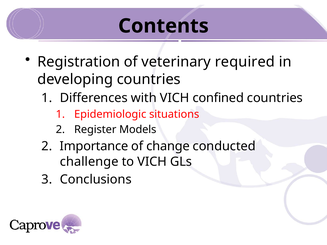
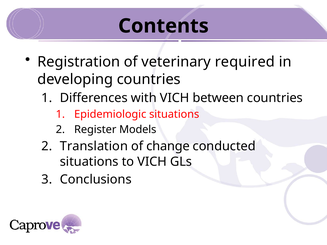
confined: confined -> between
Importance: Importance -> Translation
challenge at (89, 162): challenge -> situations
